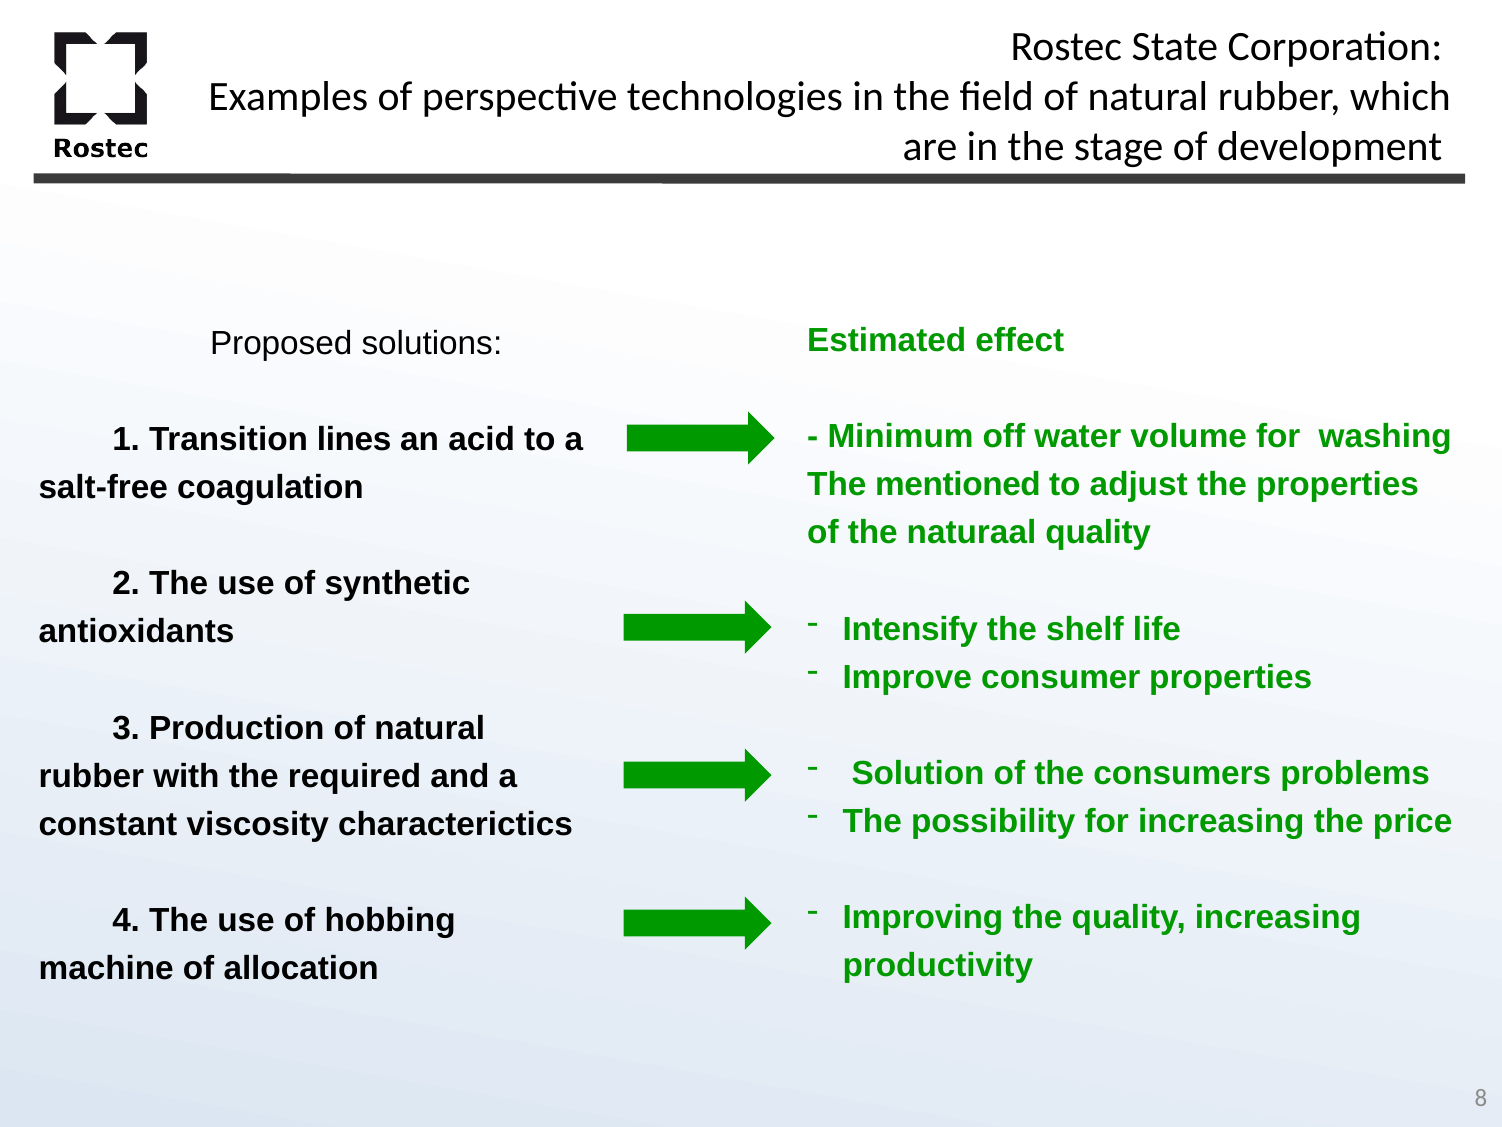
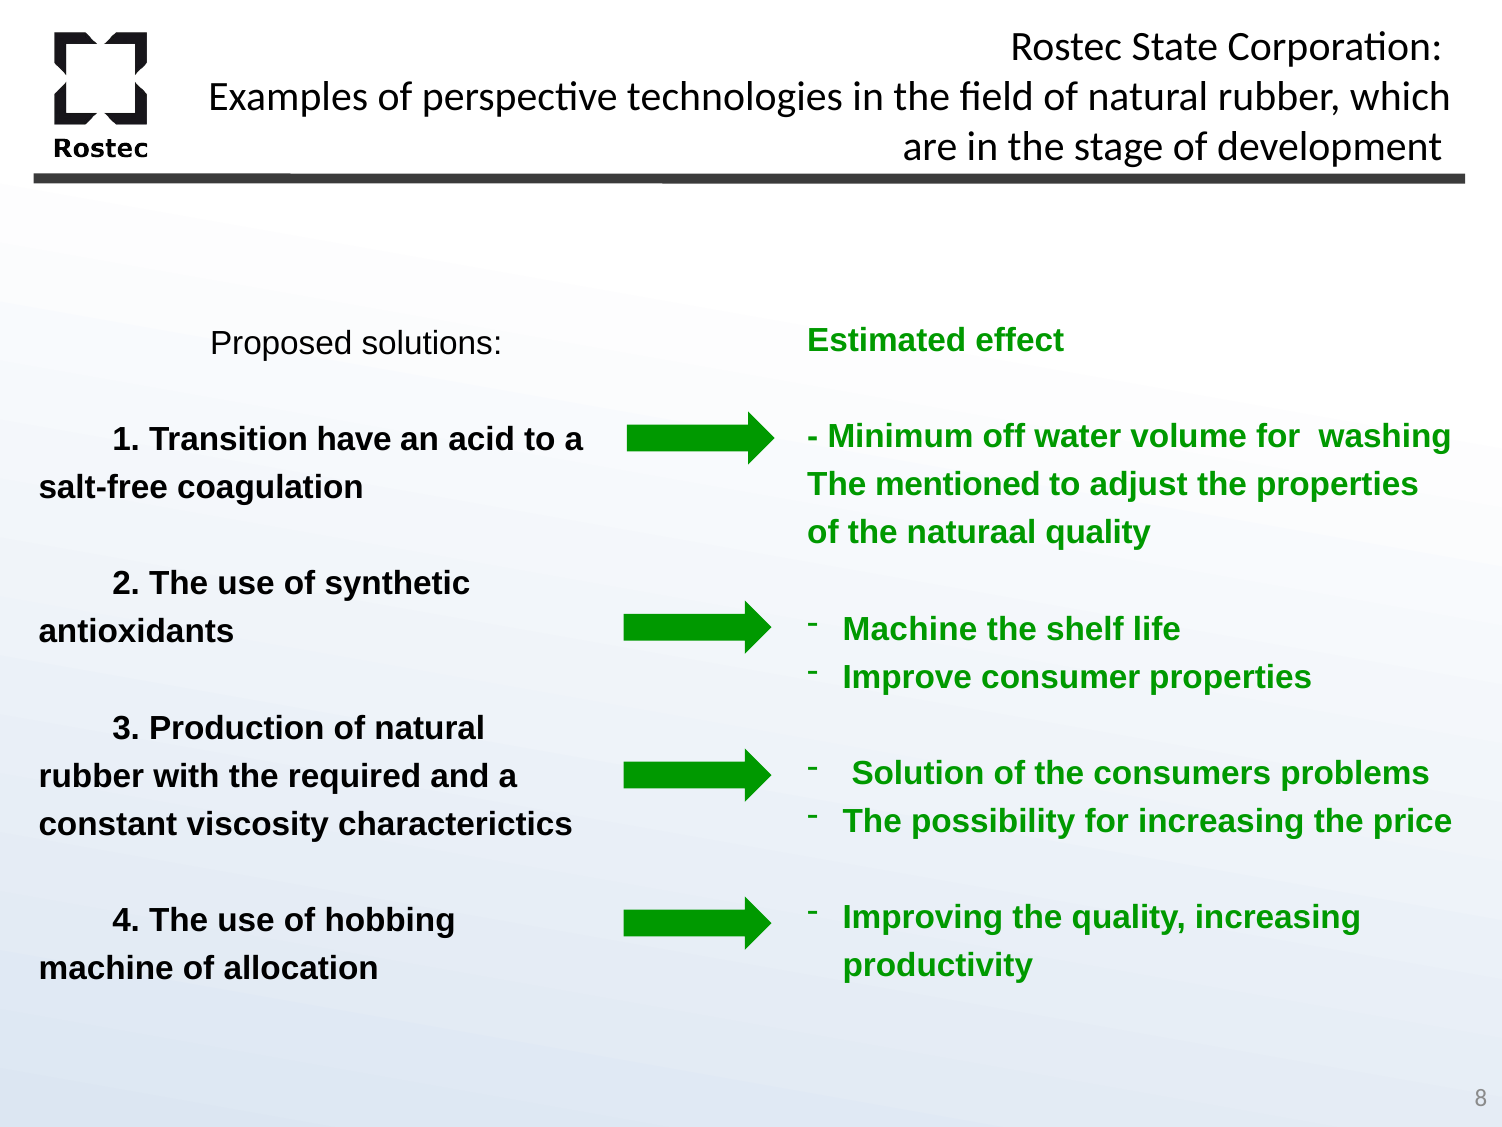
lines: lines -> have
Intensify at (910, 629): Intensify -> Machine
